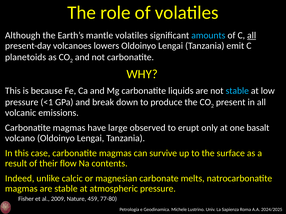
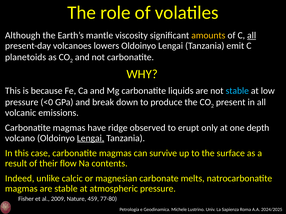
mantle volatiles: volatiles -> viscosity
amounts colour: light blue -> yellow
<1: <1 -> <0
large: large -> ridge
basalt: basalt -> depth
Lengai at (91, 138) underline: none -> present
